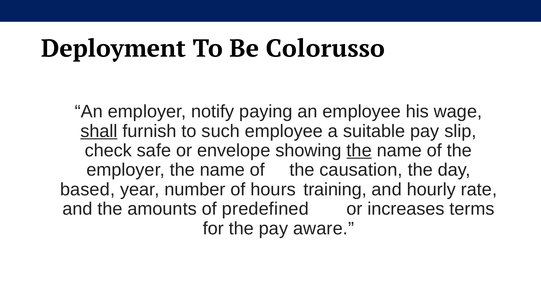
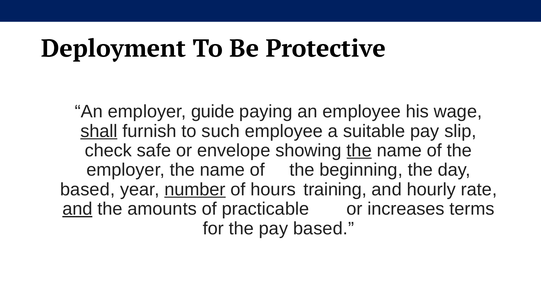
Colorusso: Colorusso -> Protective
notify: notify -> guide
causation: causation -> beginning
number underline: none -> present
and at (77, 209) underline: none -> present
predefined: predefined -> practicable
pay aware: aware -> based
